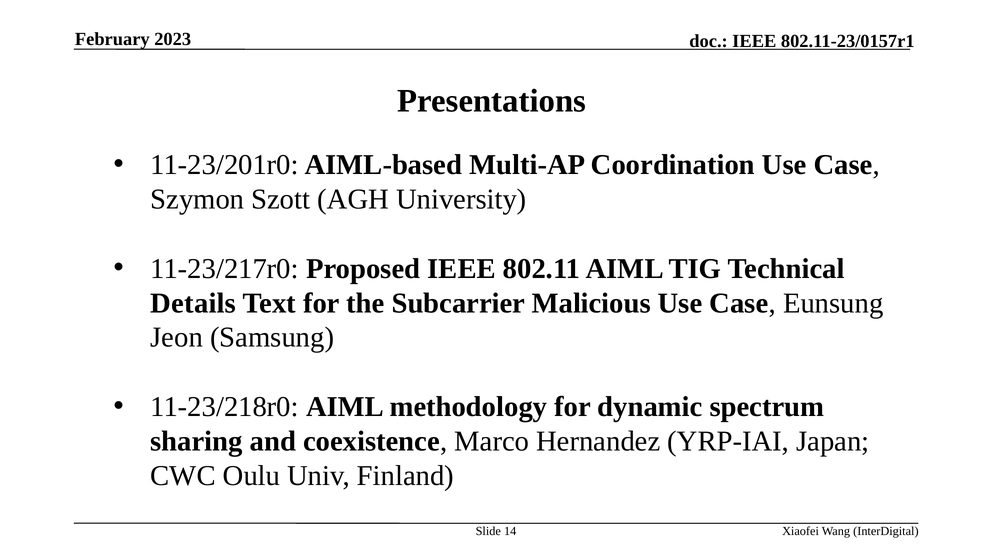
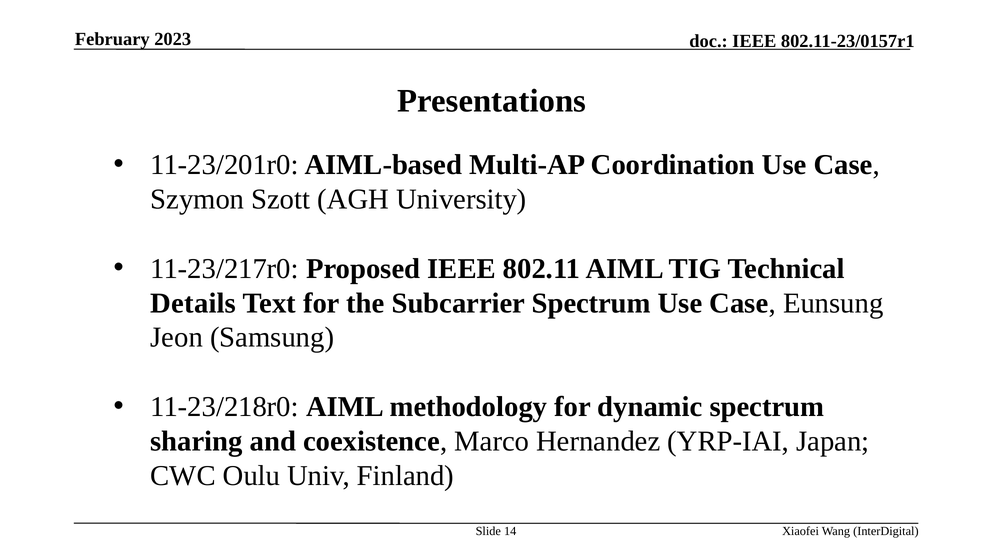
Subcarrier Malicious: Malicious -> Spectrum
